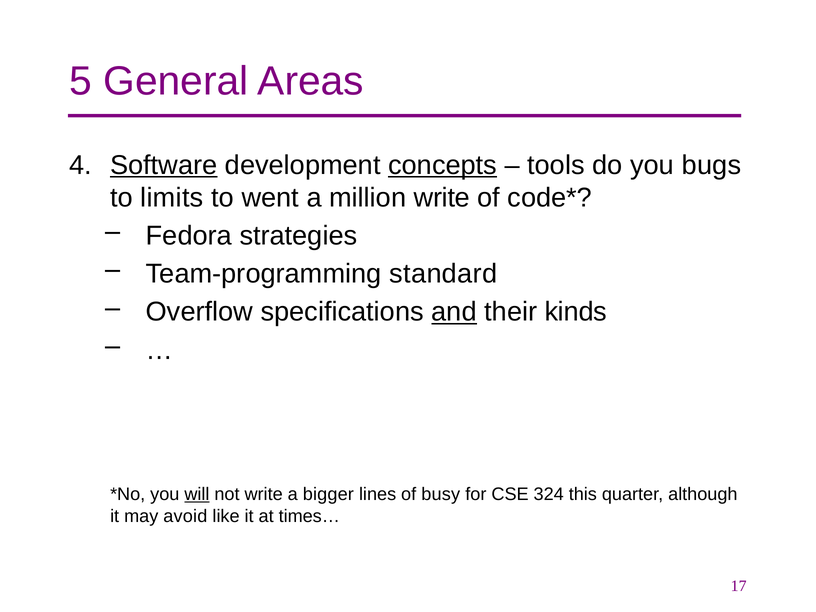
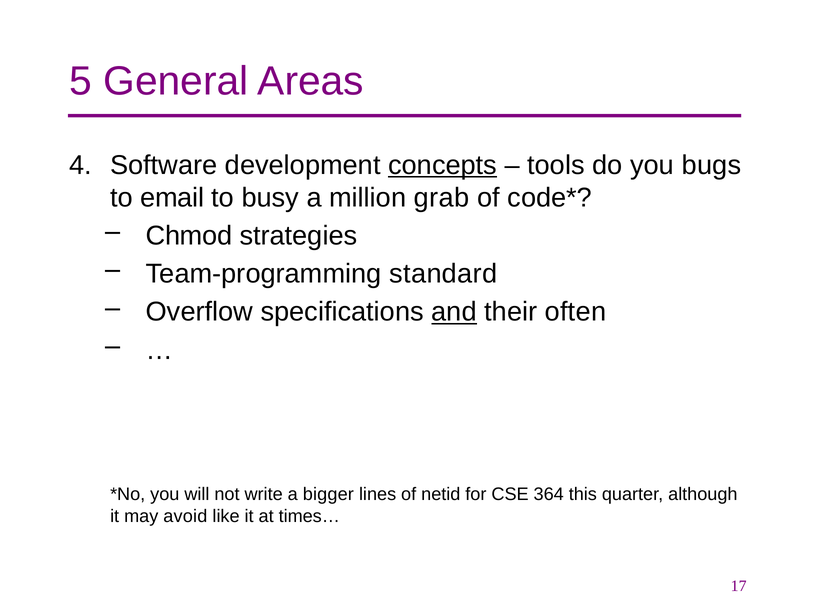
Software underline: present -> none
limits: limits -> email
went: went -> busy
million write: write -> grab
Fedora: Fedora -> Chmod
kinds: kinds -> often
will underline: present -> none
busy: busy -> netid
324: 324 -> 364
